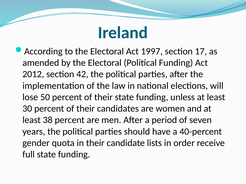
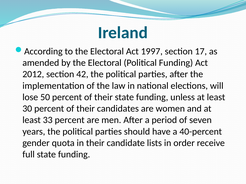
38: 38 -> 33
